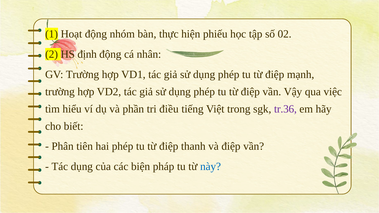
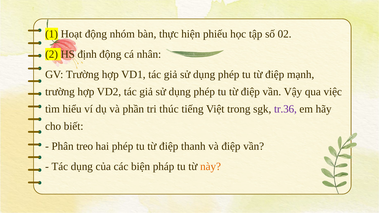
điều: điều -> thúc
tiên: tiên -> treo
này colour: blue -> orange
